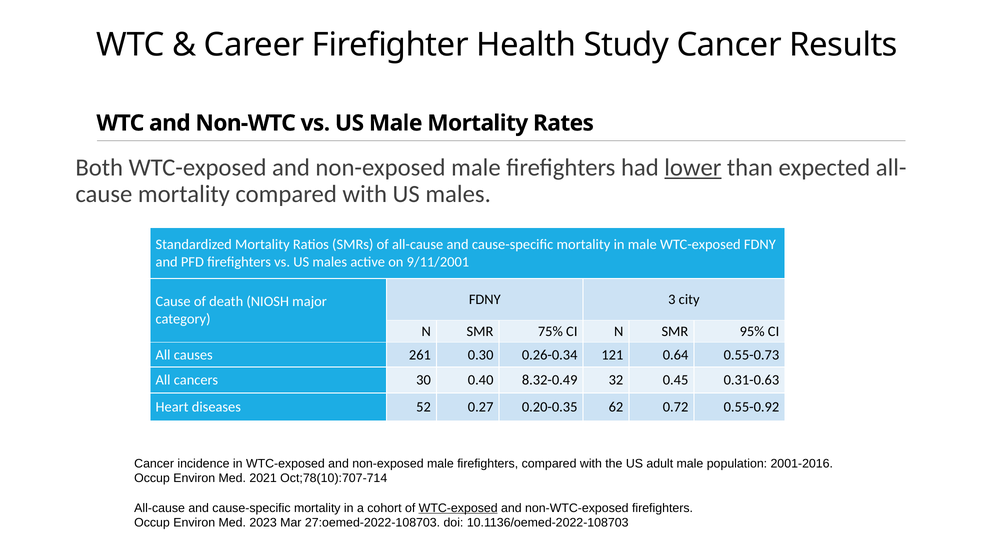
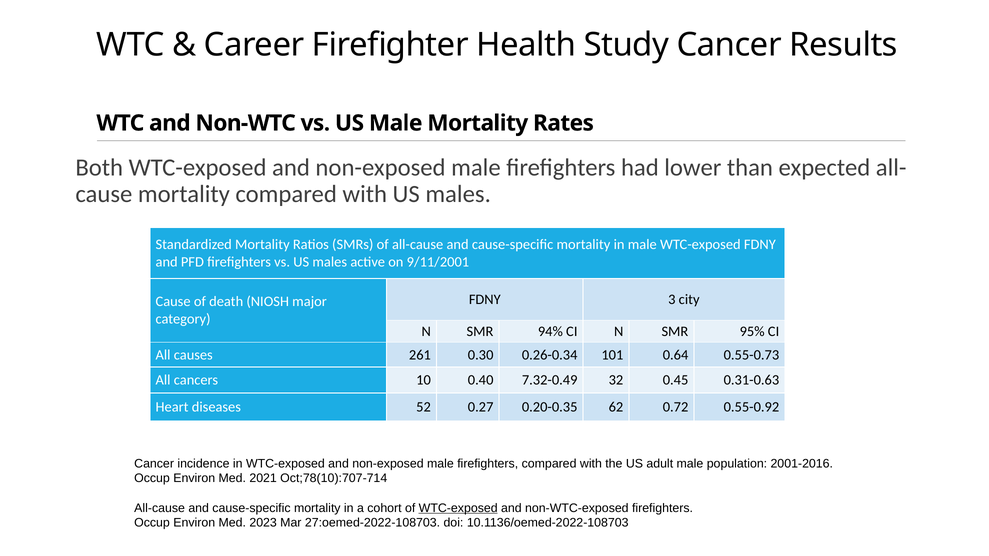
lower underline: present -> none
75%: 75% -> 94%
121: 121 -> 101
30: 30 -> 10
8.32-0.49: 8.32-0.49 -> 7.32-0.49
